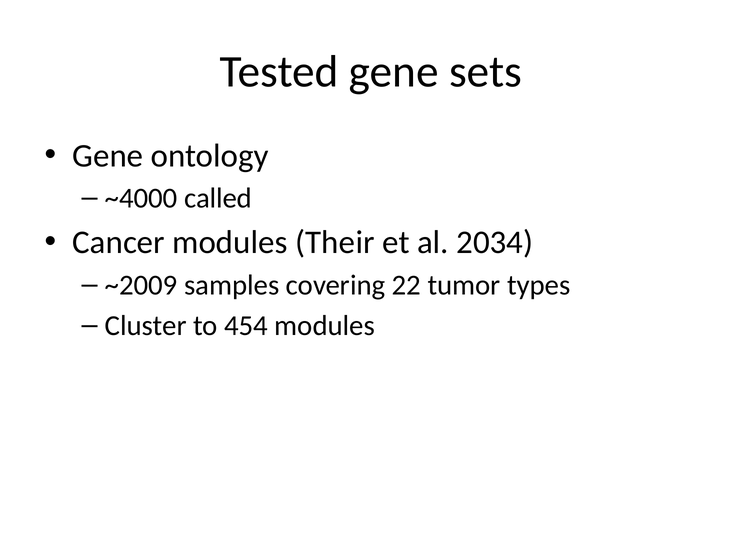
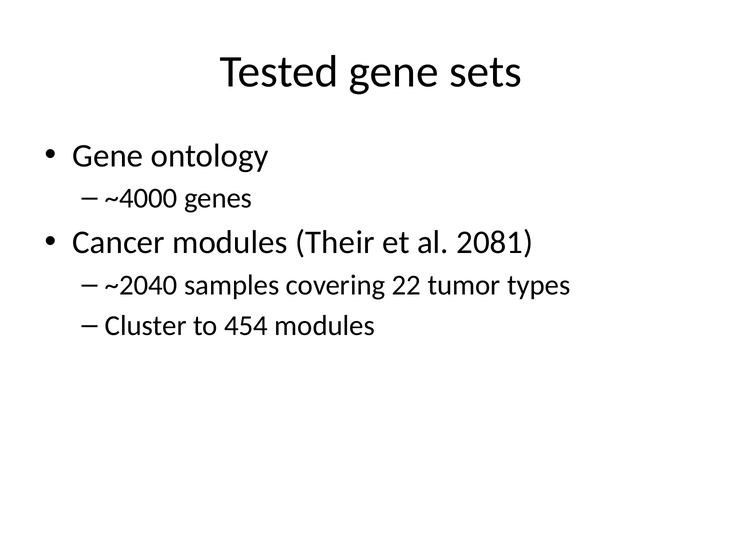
called: called -> genes
2034: 2034 -> 2081
~2009: ~2009 -> ~2040
